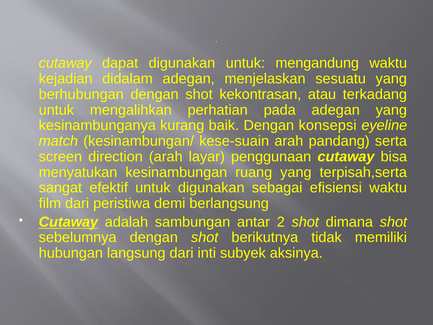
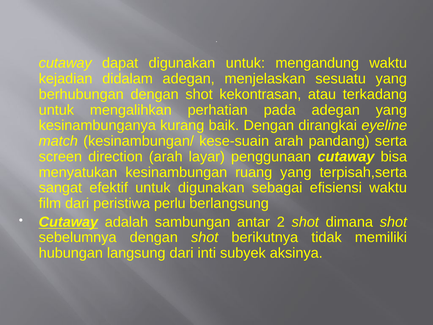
konsepsi: konsepsi -> dirangkai
demi: demi -> perlu
